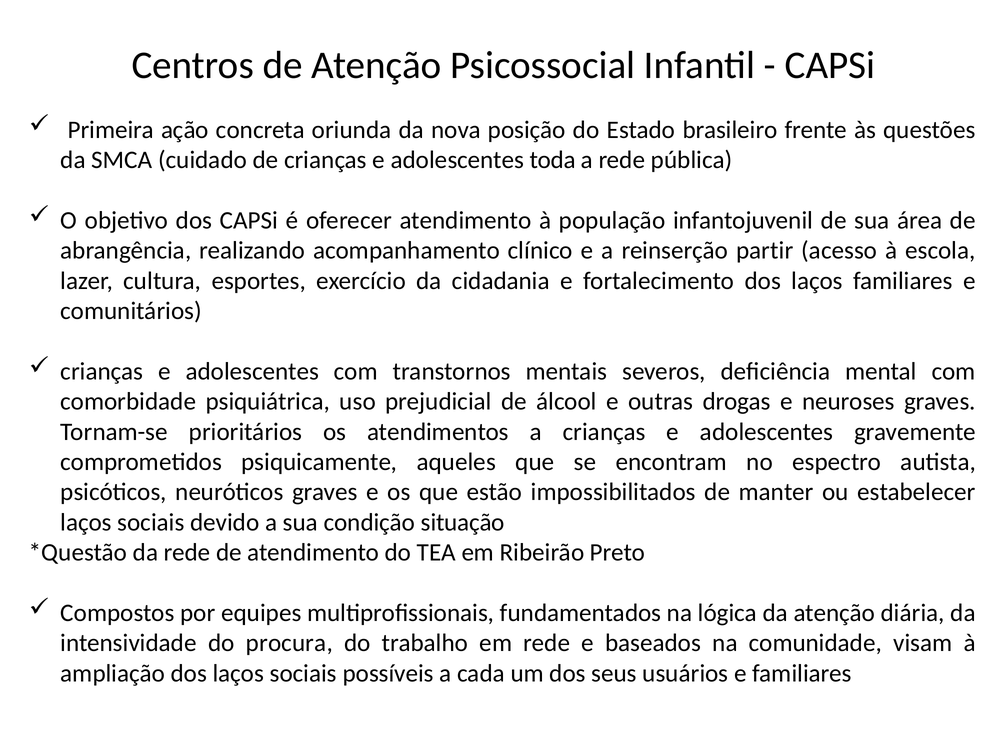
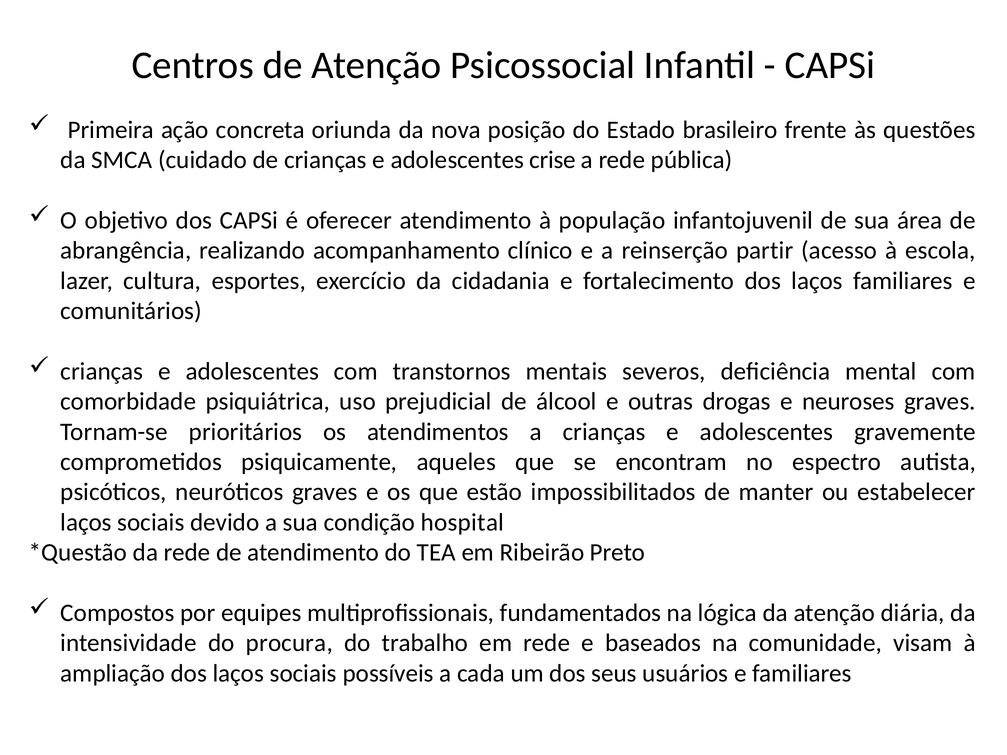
toda: toda -> crise
situação: situação -> hospital
